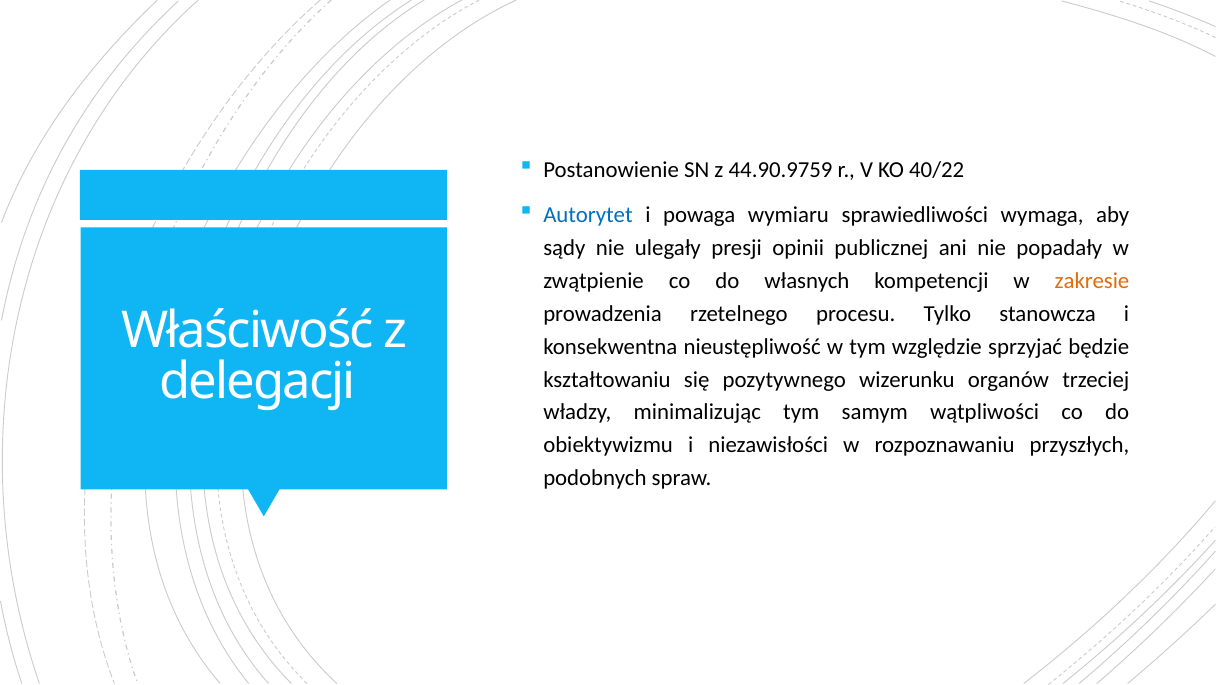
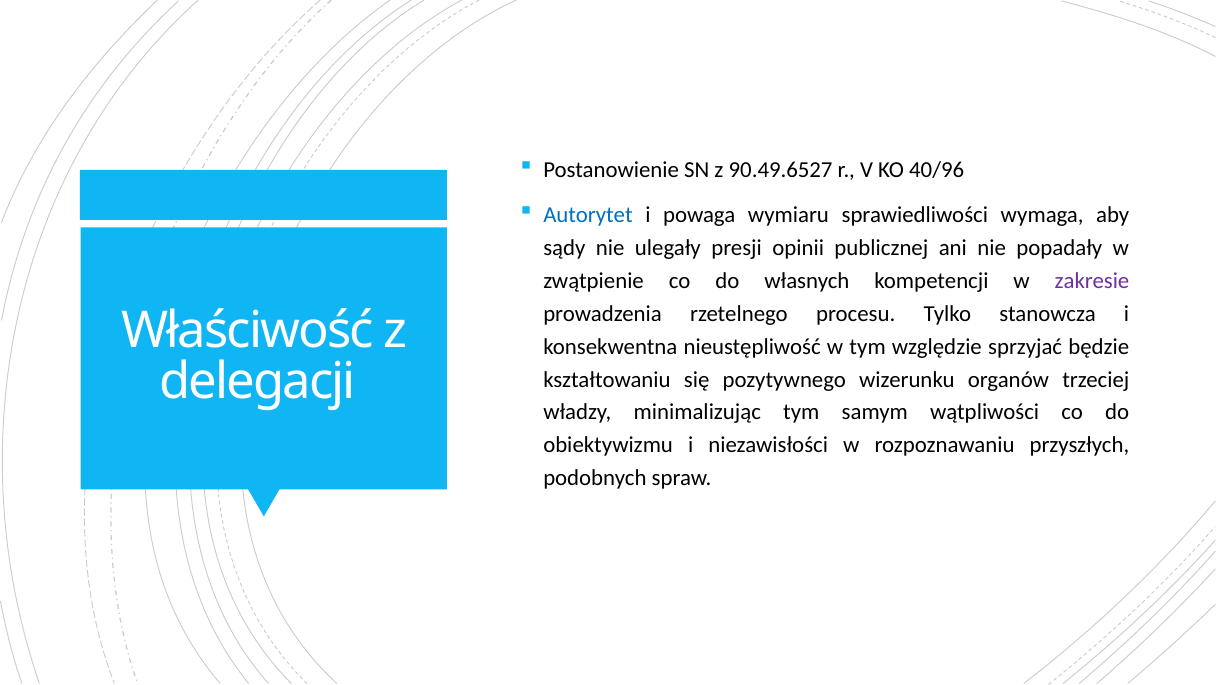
44.90.9759: 44.90.9759 -> 90.49.6527
40/22: 40/22 -> 40/96
zakresie colour: orange -> purple
